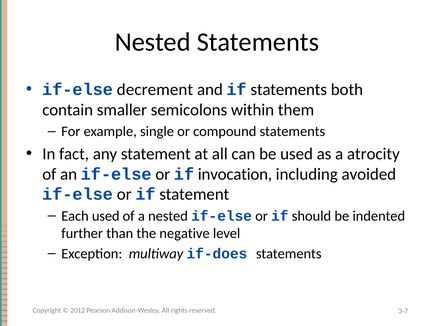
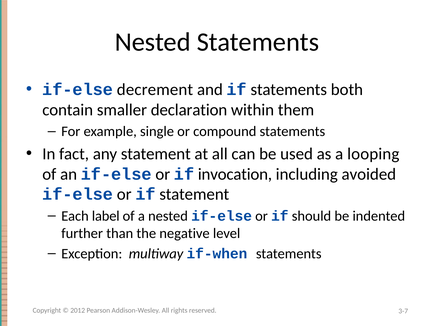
semicolons: semicolons -> declaration
atrocity: atrocity -> looping
Each used: used -> label
if-does: if-does -> if-when
